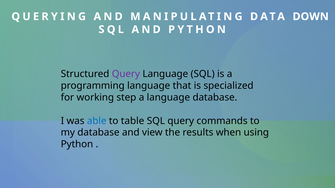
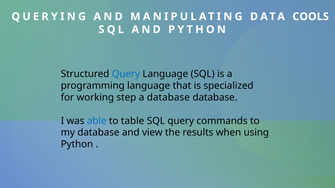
DOWN: DOWN -> COOLS
Query at (126, 74) colour: purple -> blue
a language: language -> database
